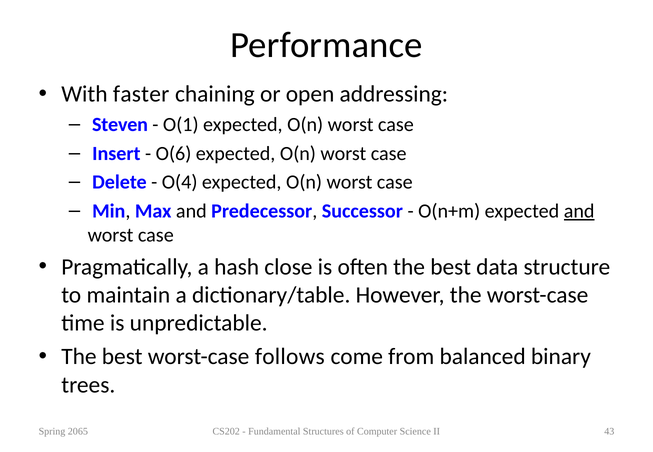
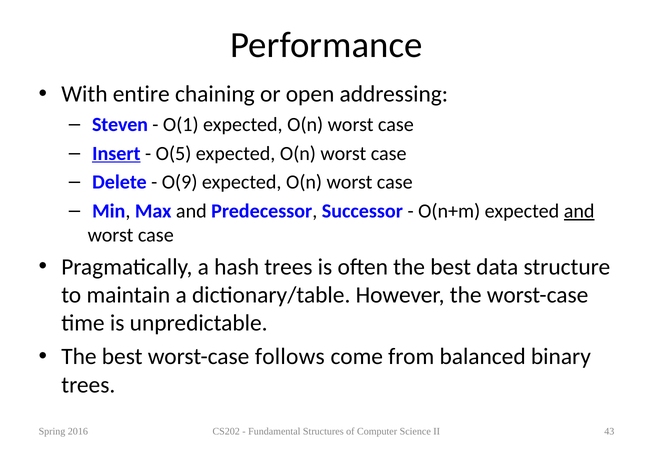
faster: faster -> entire
Insert underline: none -> present
O(6: O(6 -> O(5
O(4: O(4 -> O(9
hash close: close -> trees
2065: 2065 -> 2016
